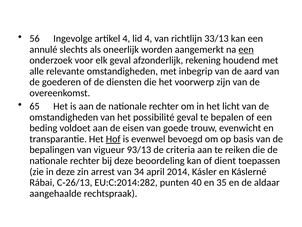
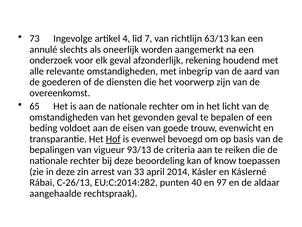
56: 56 -> 73
lid 4: 4 -> 7
33/13: 33/13 -> 63/13
een at (246, 49) underline: present -> none
possibilité: possibilité -> gevonden
dient: dient -> know
34: 34 -> 33
35: 35 -> 97
